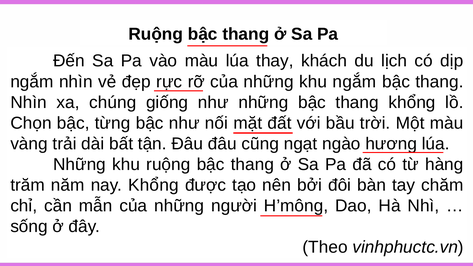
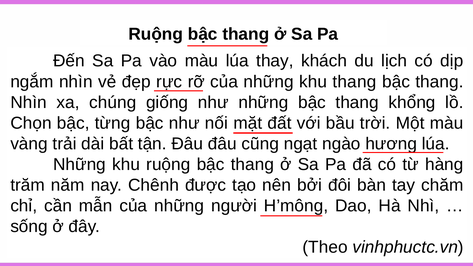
khu ngắm: ngắm -> thang
nay Khổng: Khổng -> Chênh
